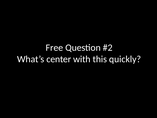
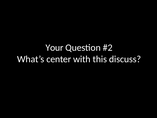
Free: Free -> Your
quickly: quickly -> discuss
